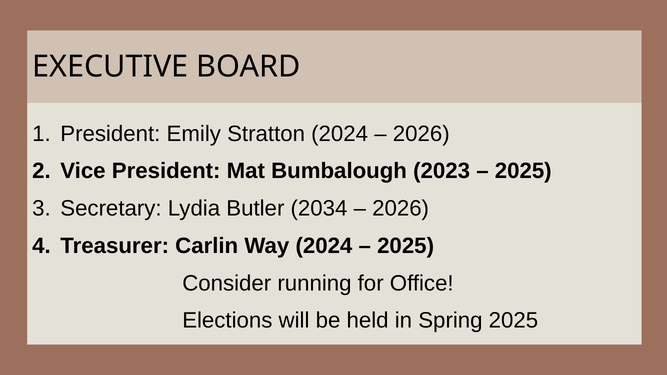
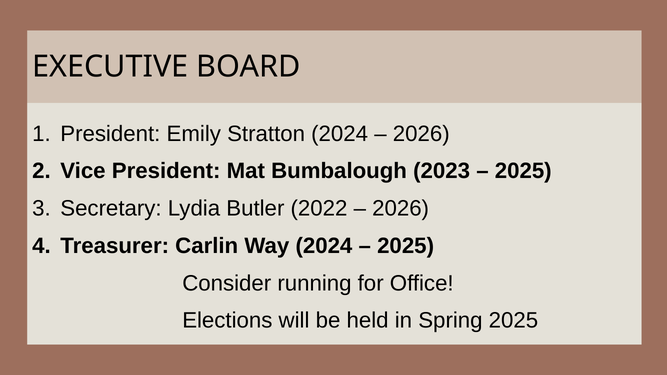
2034: 2034 -> 2022
